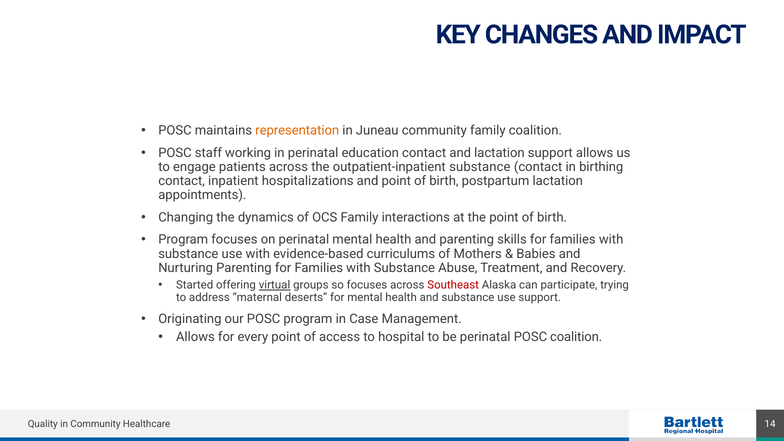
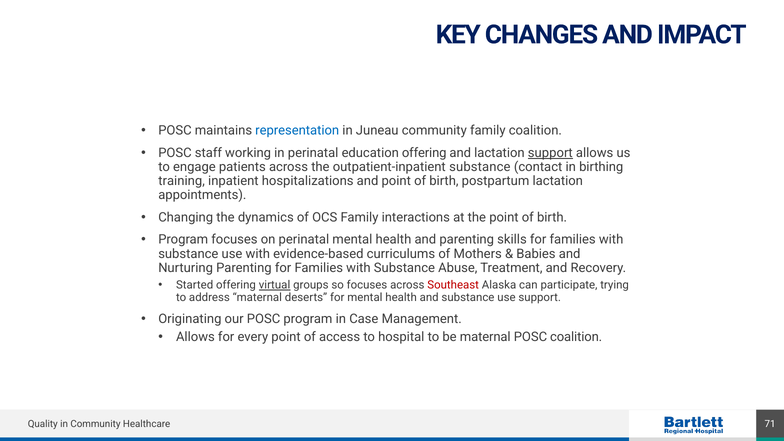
representation colour: orange -> blue
education contact: contact -> offering
support at (550, 153) underline: none -> present
contact at (182, 181): contact -> training
be perinatal: perinatal -> maternal
14: 14 -> 71
